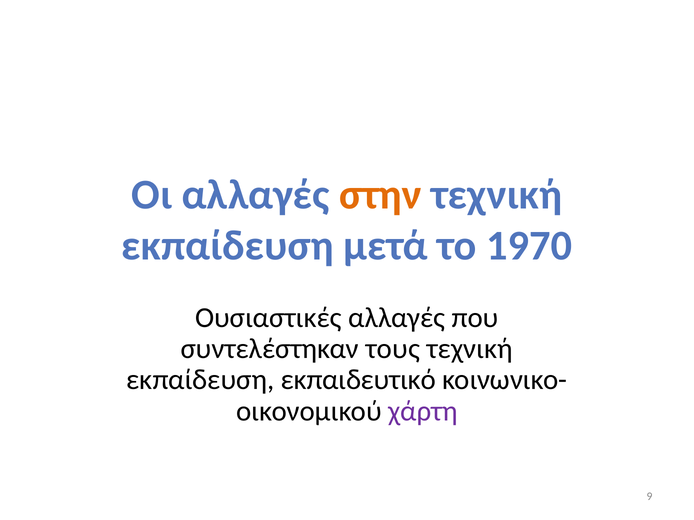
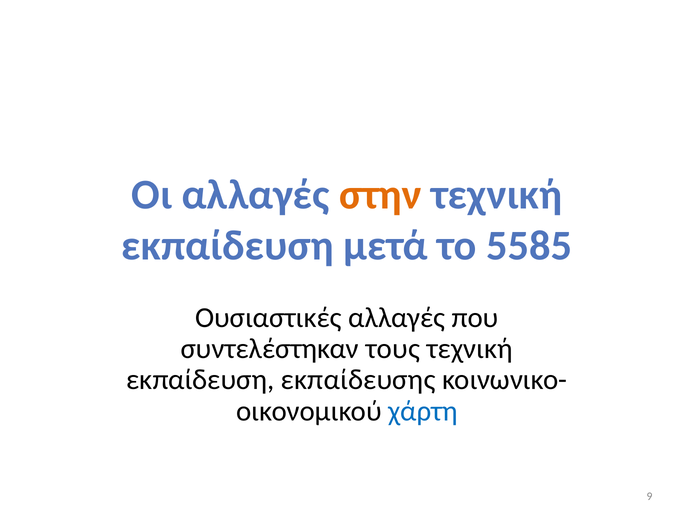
1970: 1970 -> 5585
εκπαιδευτικό: εκπαιδευτικό -> εκπαίδευσης
χάρτη colour: purple -> blue
